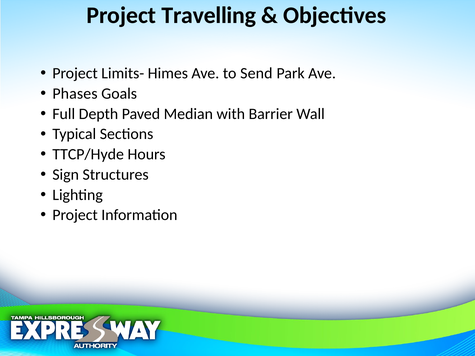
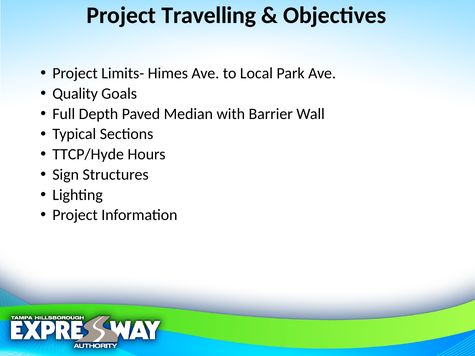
Send: Send -> Local
Phases: Phases -> Quality
